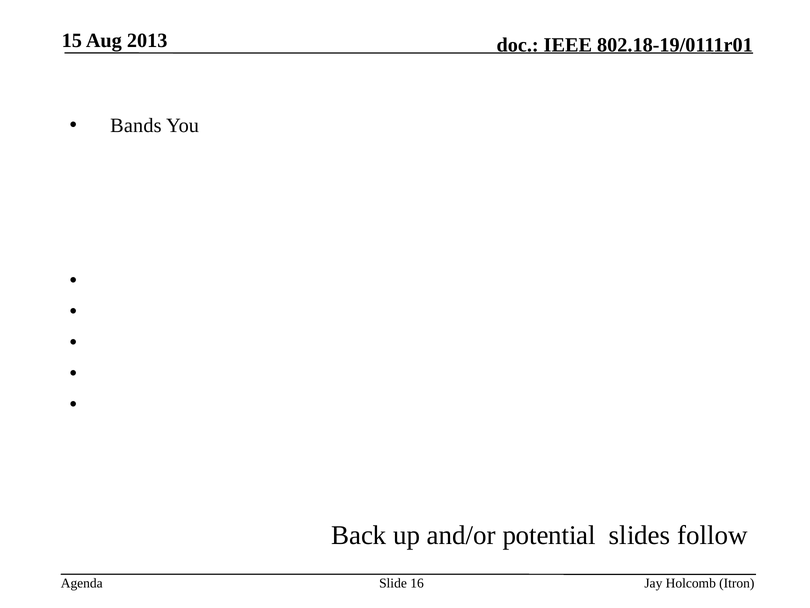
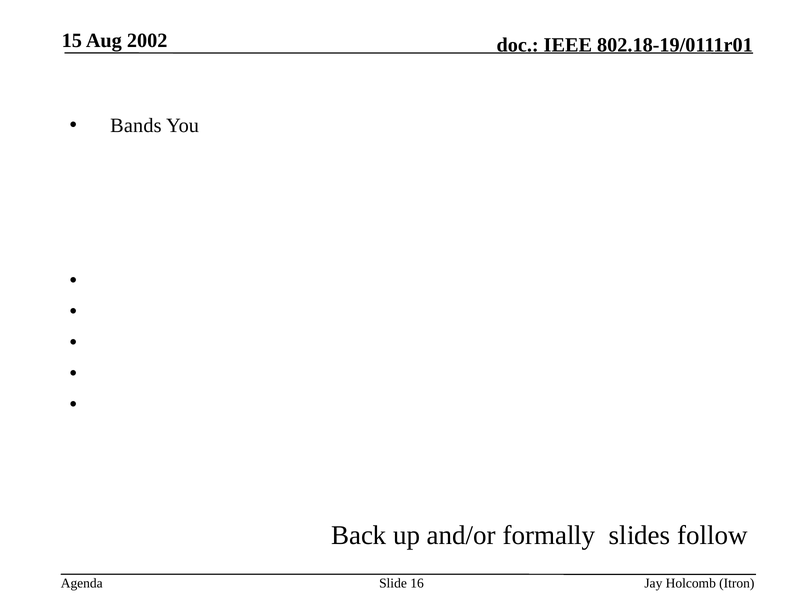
2013: 2013 -> 2002
potential: potential -> formally
